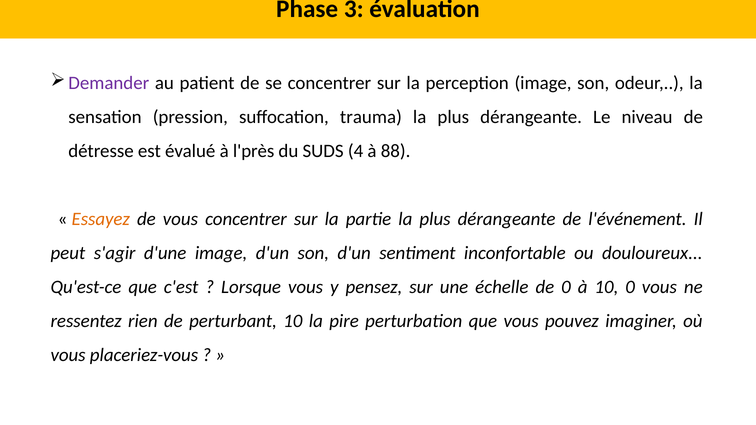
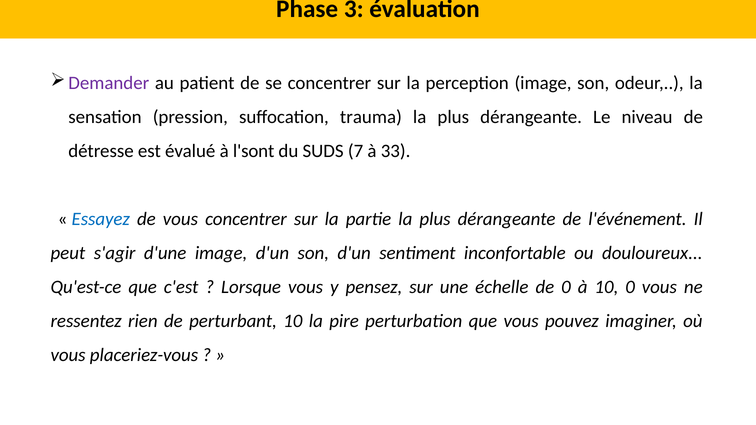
l'près: l'près -> l'sont
4: 4 -> 7
88: 88 -> 33
Essayez colour: orange -> blue
